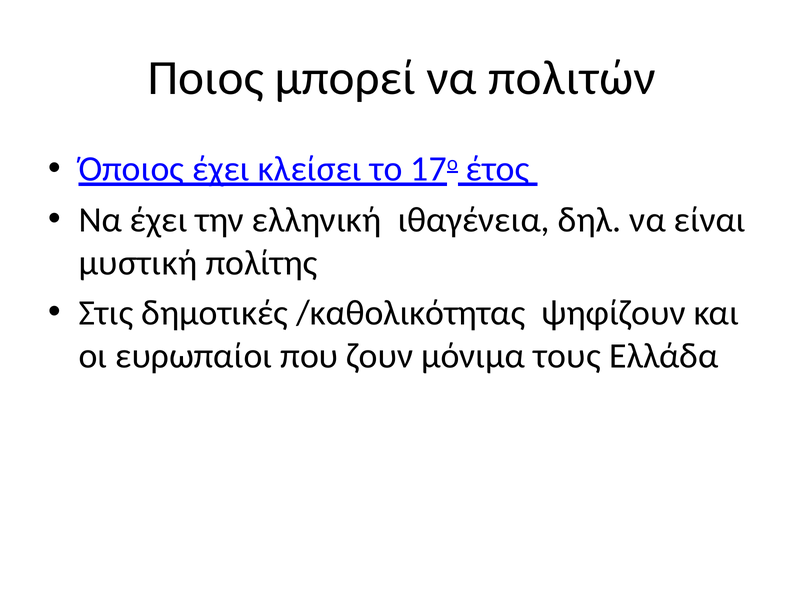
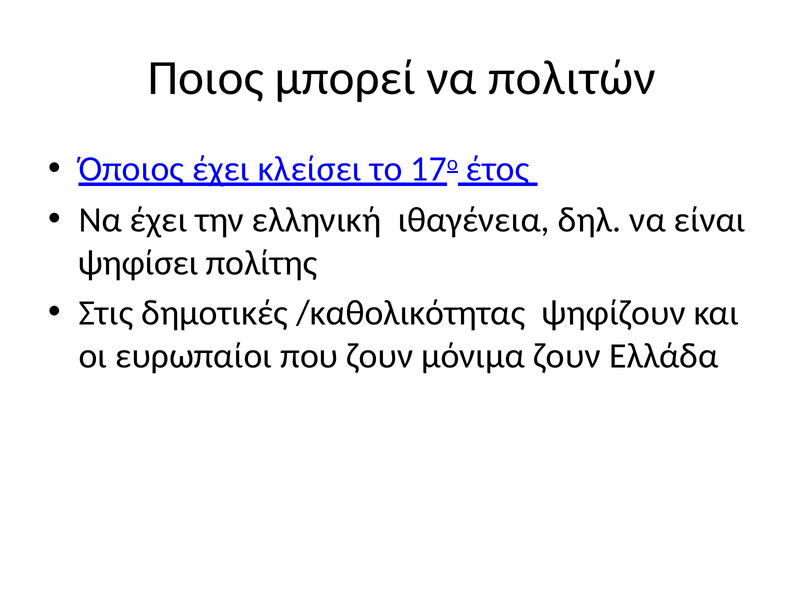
μυστική: μυστική -> ψηφίσει
μόνιμα τους: τους -> ζουν
